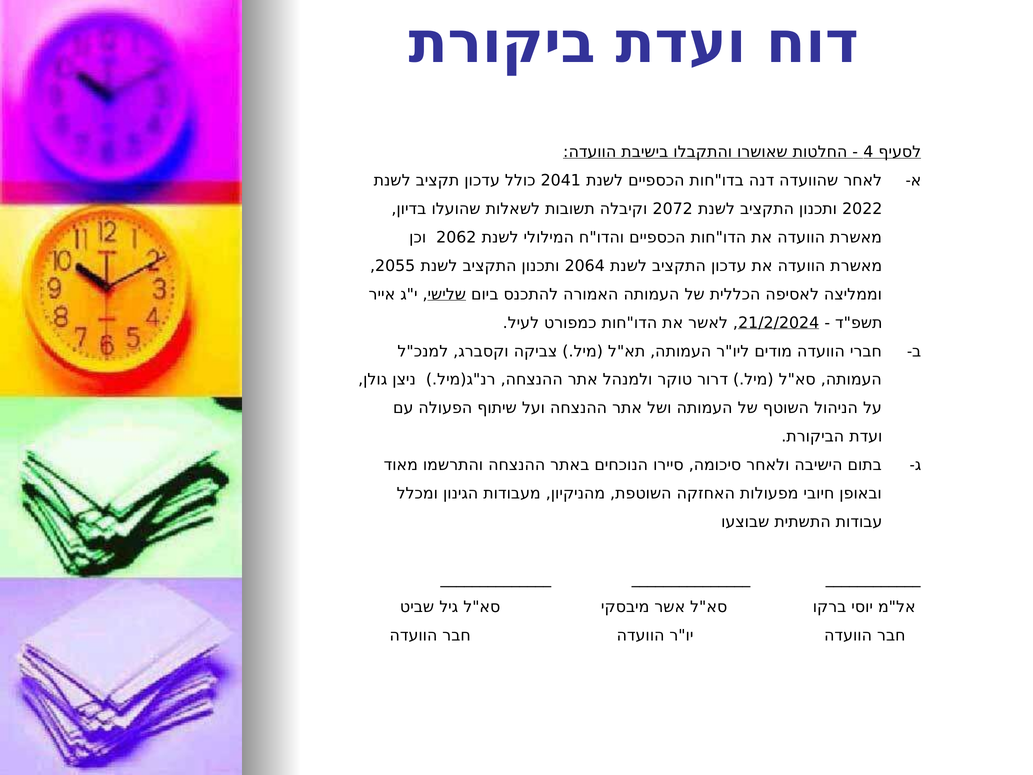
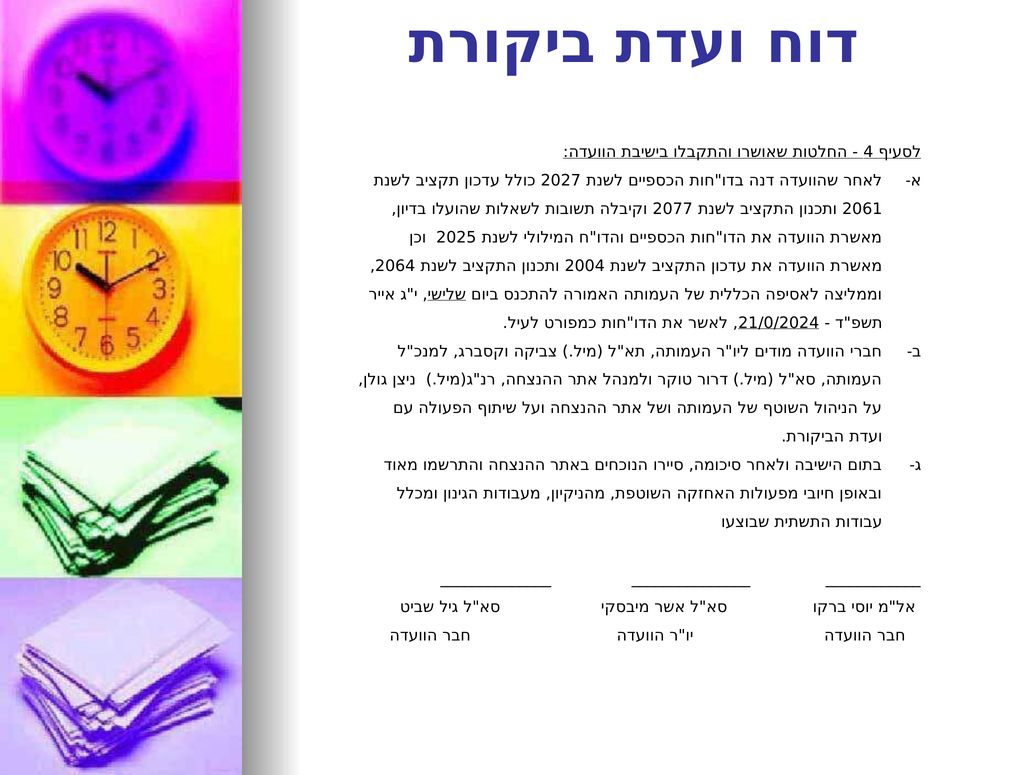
2041: 2041 -> 2027
2072: 2072 -> 2077
2022: 2022 -> 2061
2062: 2062 -> 2025
2055: 2055 -> 2064
2064: 2064 -> 2004
21/2/2024: 21/2/2024 -> 21/0/2024
